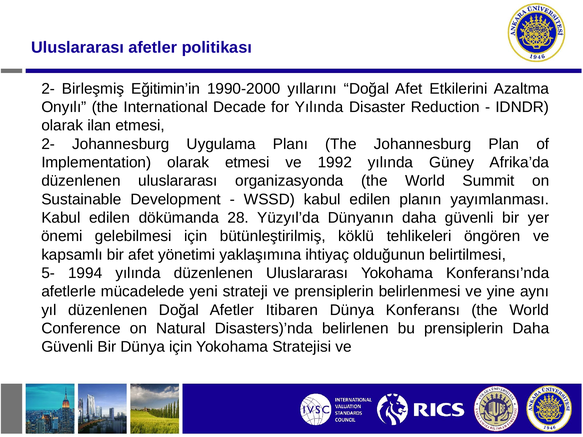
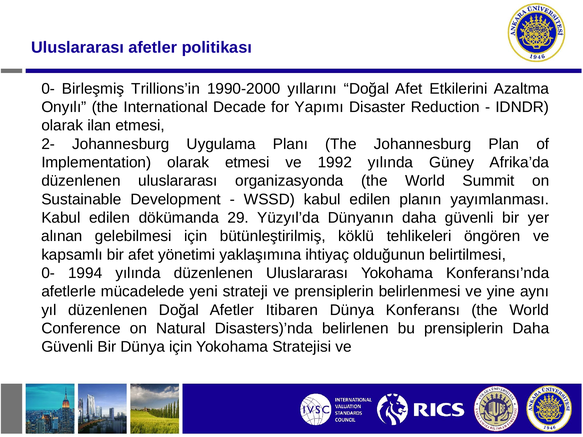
2- at (48, 89): 2- -> 0-
Eğitimin’in: Eğitimin’in -> Trillions’in
for Yılında: Yılında -> Yapımı
28: 28 -> 29
önemi: önemi -> alınan
5- at (48, 273): 5- -> 0-
